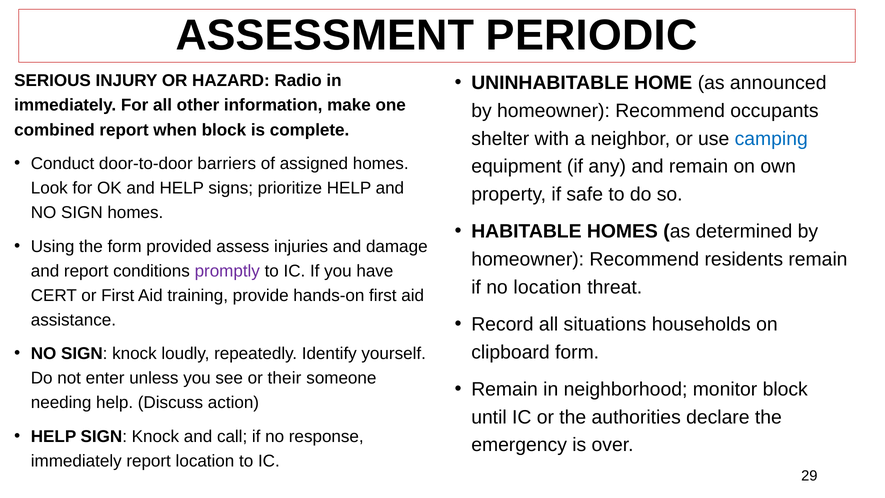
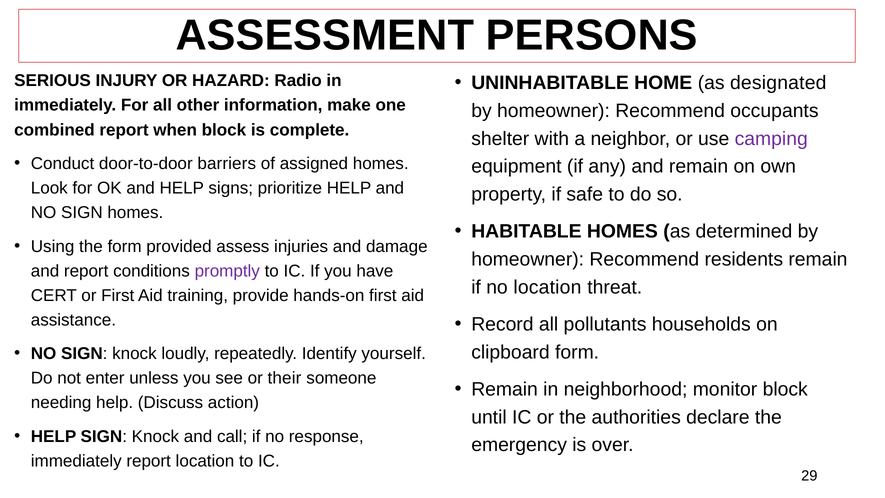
PERIODIC: PERIODIC -> PERSONS
announced: announced -> designated
camping colour: blue -> purple
situations: situations -> pollutants
